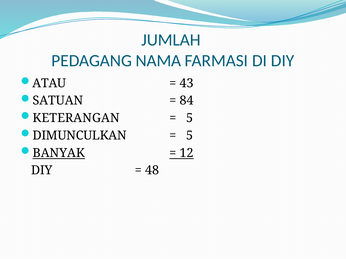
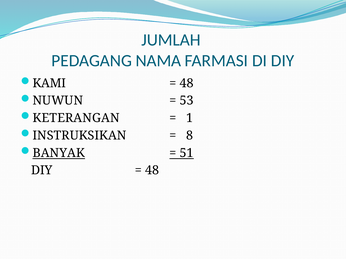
ATAU: ATAU -> KAMI
43 at (187, 83): 43 -> 48
SATUAN: SATUAN -> NUWUN
84: 84 -> 53
5 at (190, 118): 5 -> 1
DIMUNCULKAN: DIMUNCULKAN -> INSTRUKSIKAN
5 at (190, 136): 5 -> 8
12: 12 -> 51
